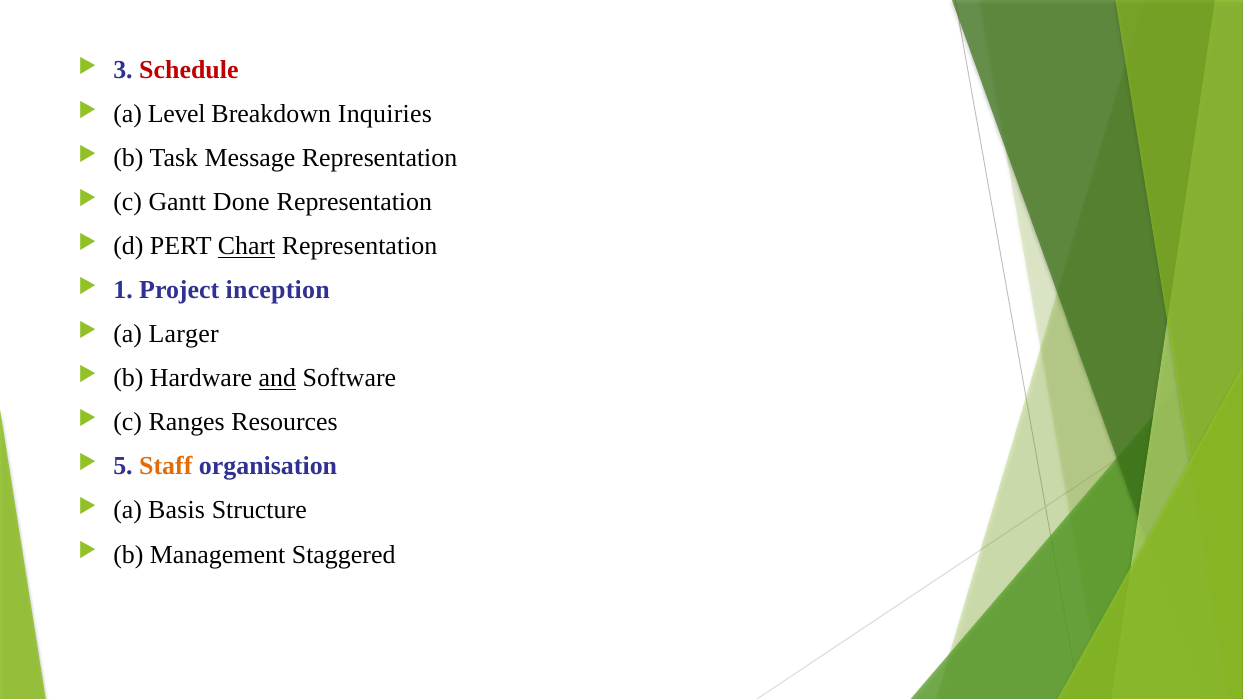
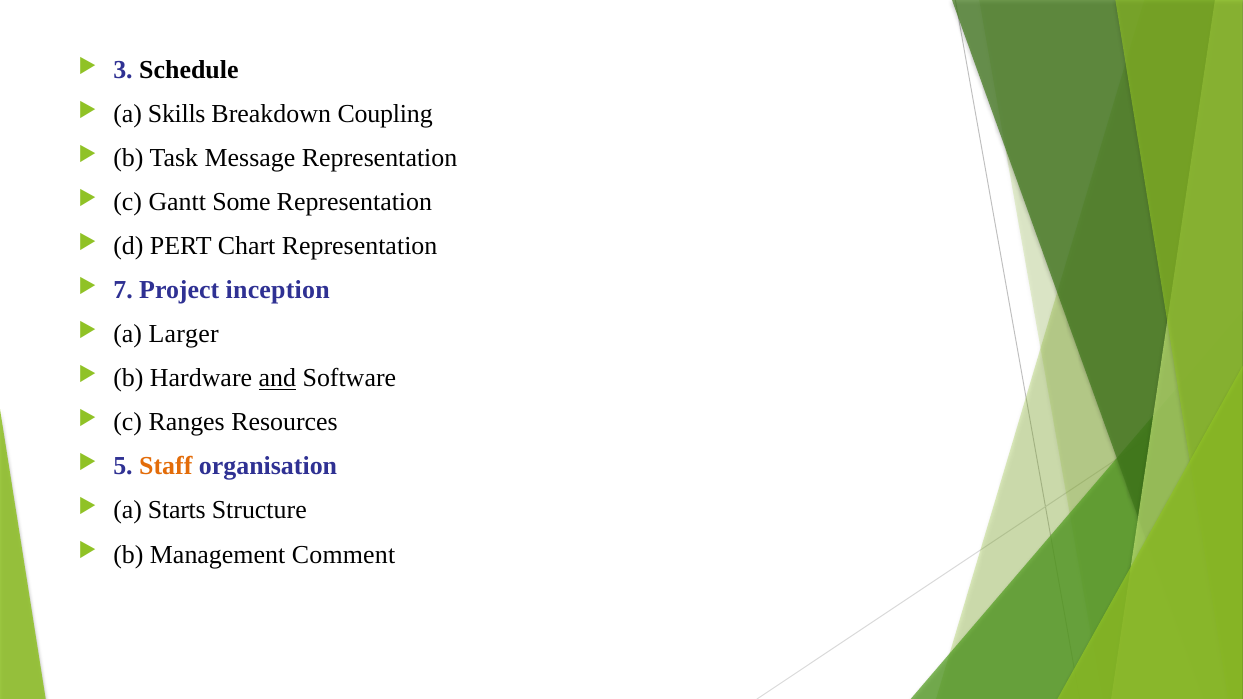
Schedule colour: red -> black
Level: Level -> Skills
Inquiries: Inquiries -> Coupling
Done: Done -> Some
Chart underline: present -> none
1: 1 -> 7
Basis: Basis -> Starts
Staggered: Staggered -> Comment
